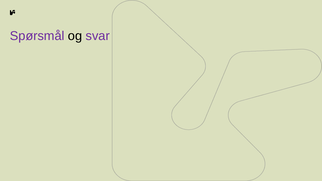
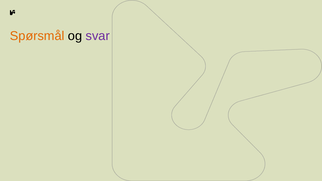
Spørsmål colour: purple -> orange
